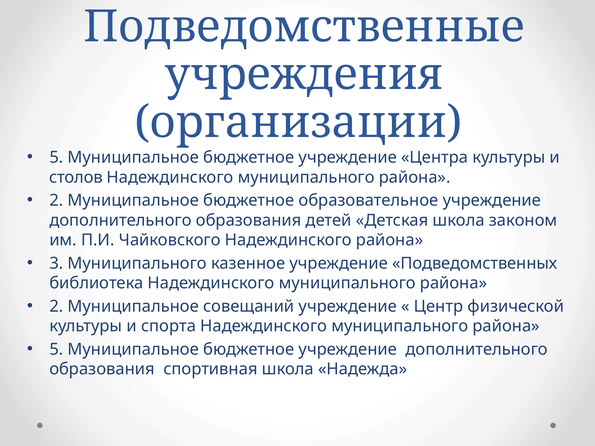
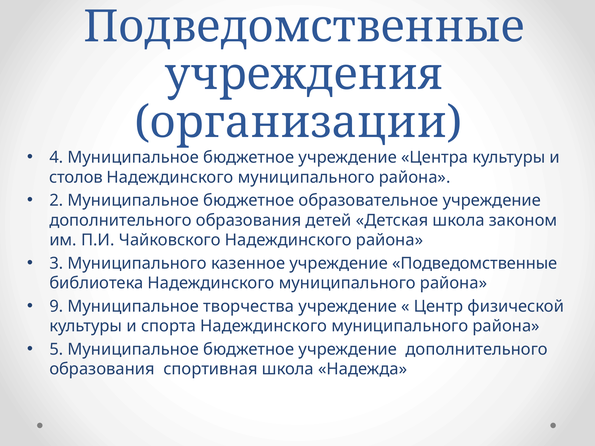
5 at (56, 158): 5 -> 4
учреждение Подведомственных: Подведомственных -> Подведомственные
2 at (56, 307): 2 -> 9
совещаний: совещаний -> творчества
